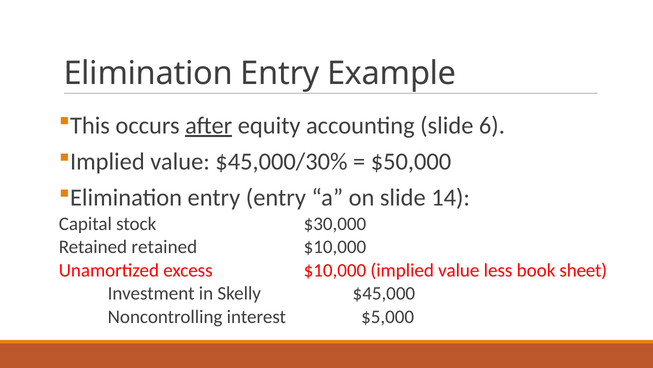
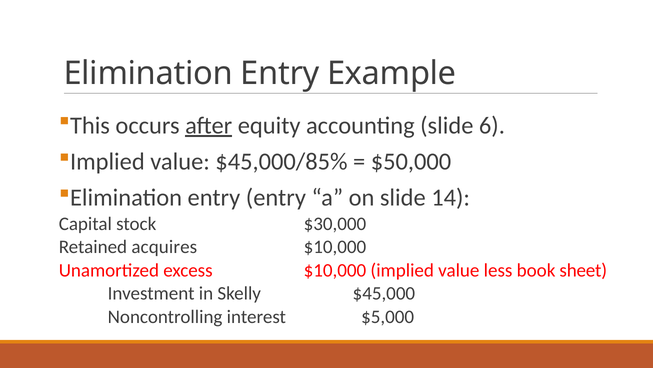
$45,000/30%: $45,000/30% -> $45,000/85%
Retained retained: retained -> acquires
